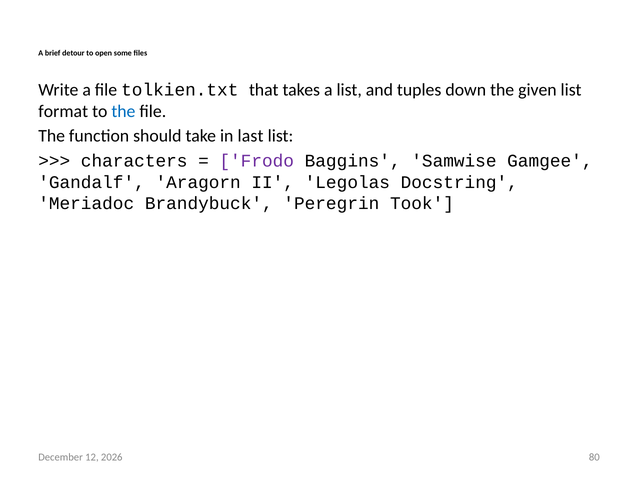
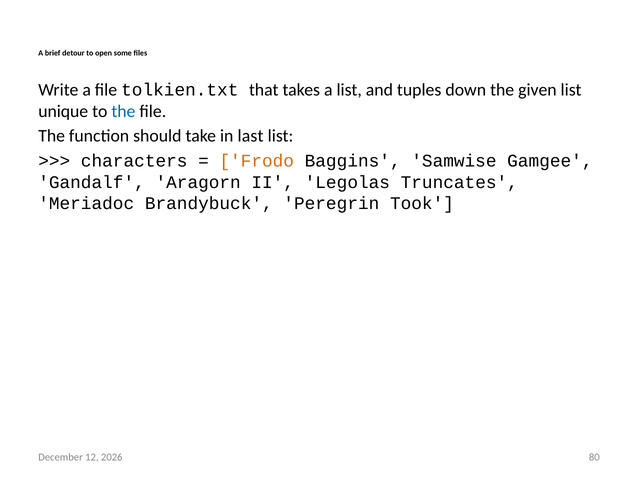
format: format -> unique
Frodo colour: purple -> orange
Docstring: Docstring -> Truncates
